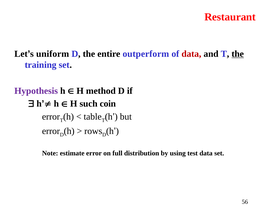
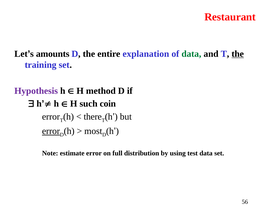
uniform: uniform -> amounts
outperform: outperform -> explanation
data at (191, 54) colour: red -> green
table: table -> there
error at (51, 131) underline: none -> present
rows: rows -> most
